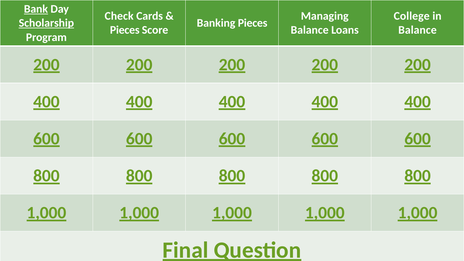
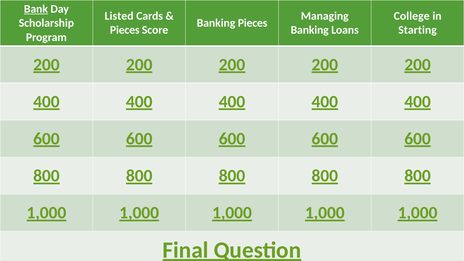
Check: Check -> Listed
Scholarship underline: present -> none
Balance at (310, 30): Balance -> Banking
Balance at (418, 30): Balance -> Starting
